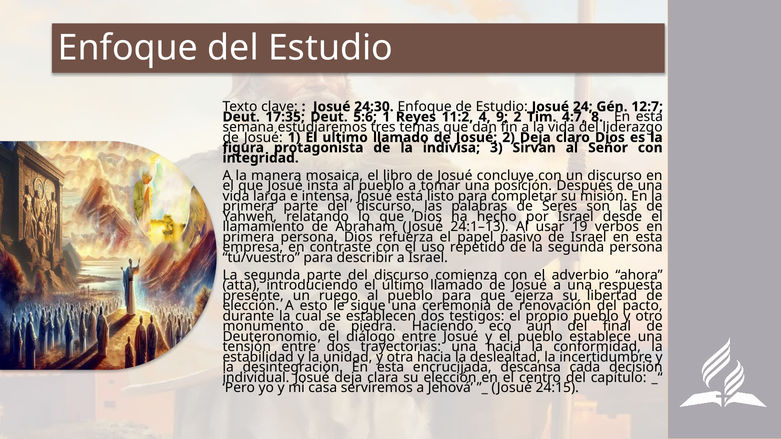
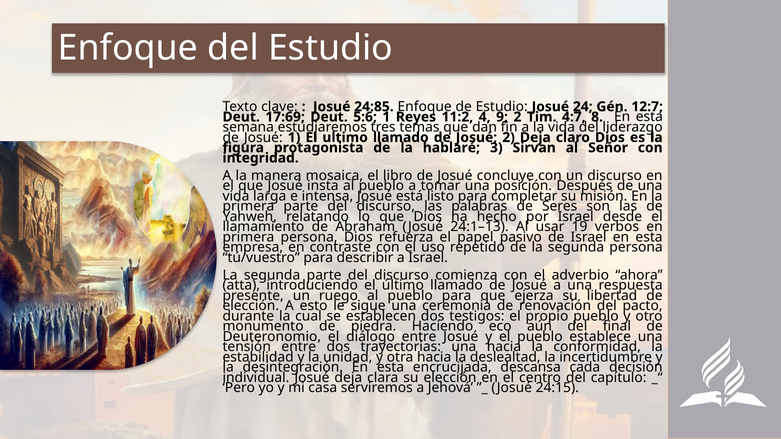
24:30: 24:30 -> 24:85
17:35: 17:35 -> 17:69
indivisa: indivisa -> hablaré
